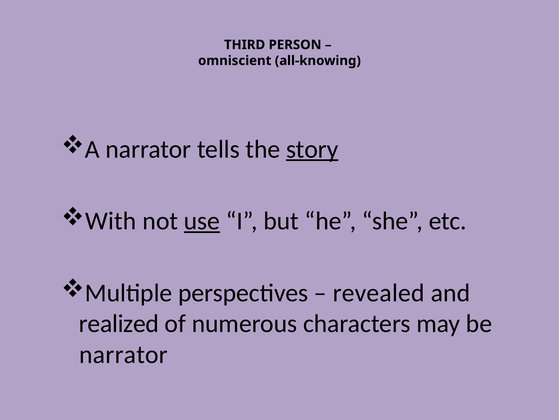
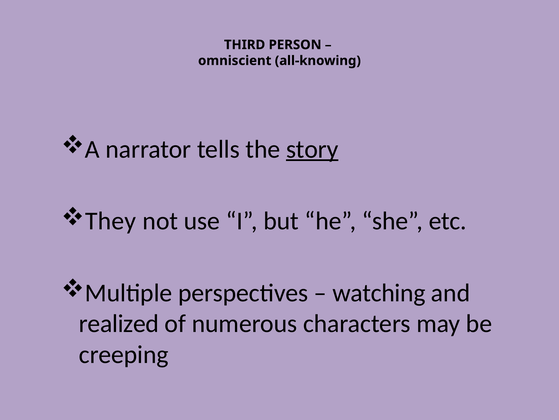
With: With -> They
use underline: present -> none
revealed: revealed -> watching
narrator at (124, 354): narrator -> creeping
